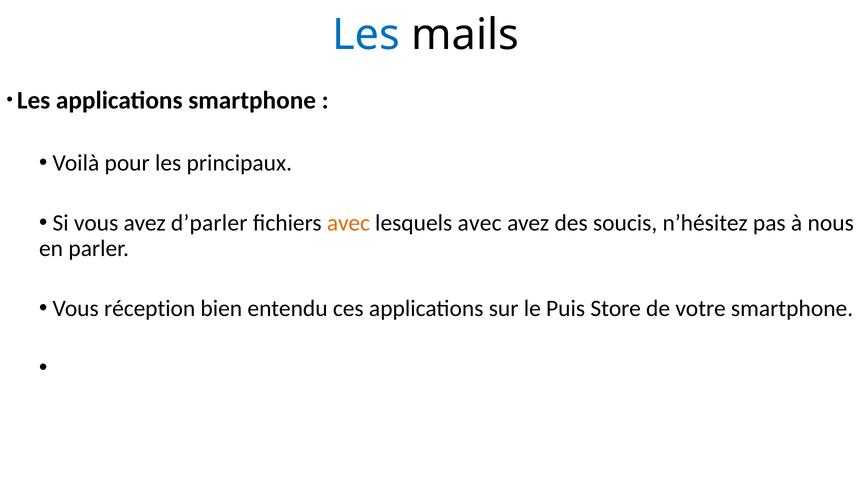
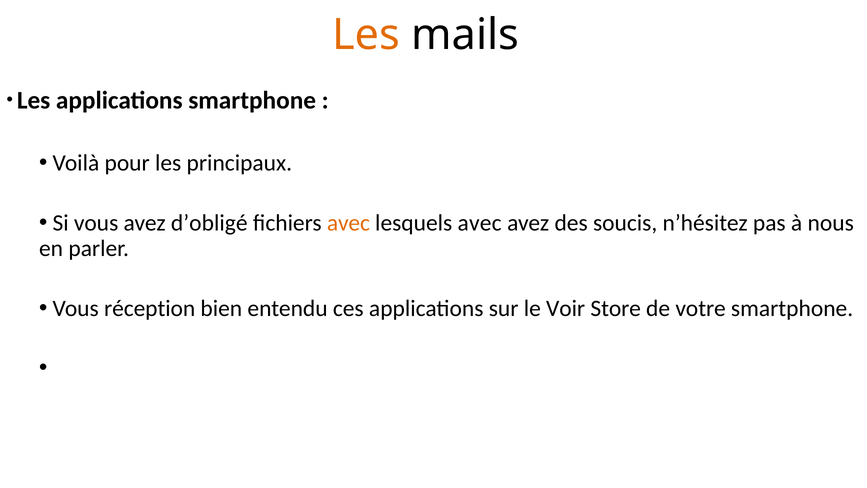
Les at (366, 35) colour: blue -> orange
d’parler: d’parler -> d’obligé
Puis: Puis -> Voir
